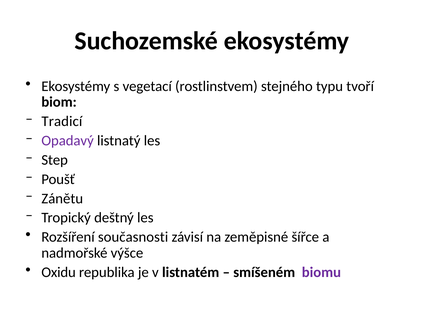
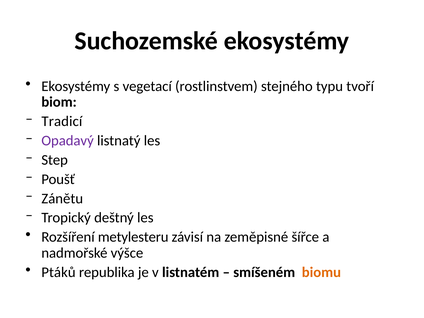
současnosti: současnosti -> metylesteru
Oxidu: Oxidu -> Ptáků
biomu colour: purple -> orange
